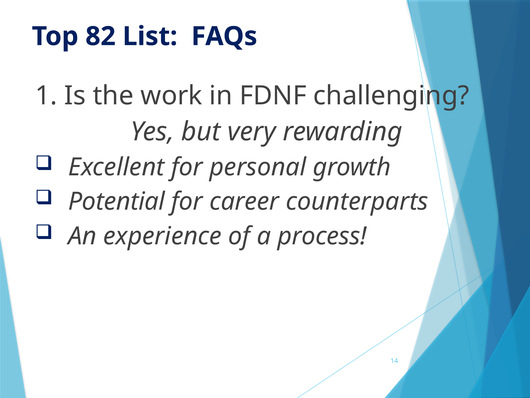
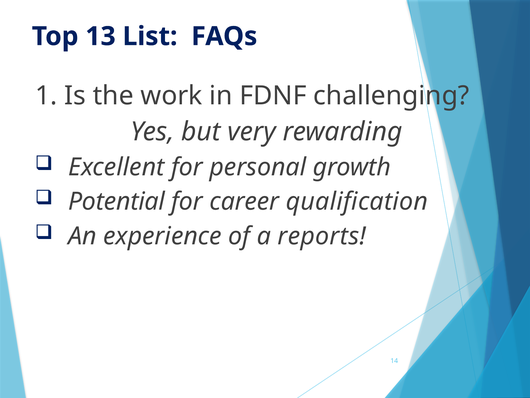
82: 82 -> 13
counterparts: counterparts -> qualification
process: process -> reports
